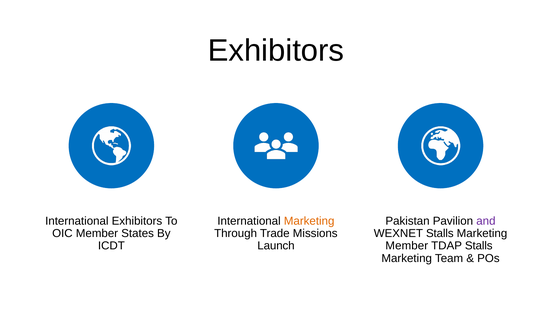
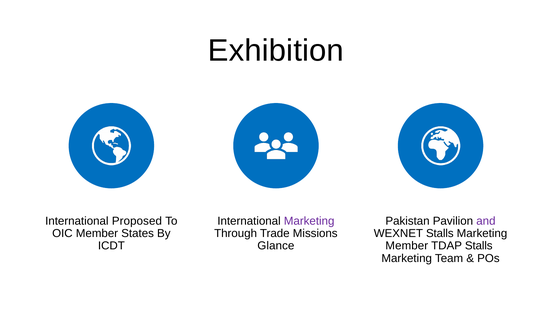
Exhibitors at (276, 51): Exhibitors -> Exhibition
International Exhibitors: Exhibitors -> Proposed
Marketing at (309, 221) colour: orange -> purple
Launch: Launch -> Glance
